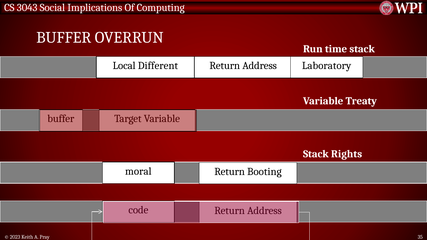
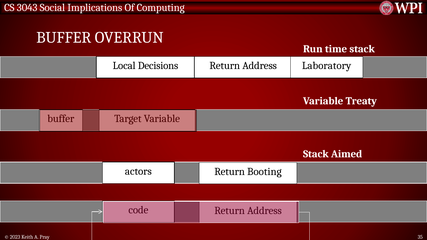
Different: Different -> Decisions
Rights: Rights -> Aimed
moral: moral -> actors
